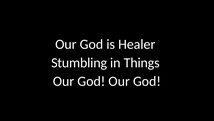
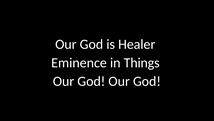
Stumbling: Stumbling -> Eminence
